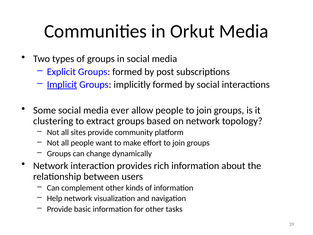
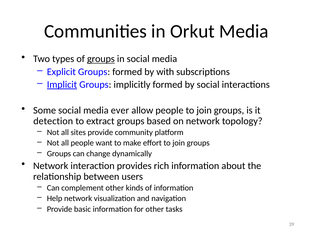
groups at (101, 59) underline: none -> present
post: post -> with
clustering: clustering -> detection
